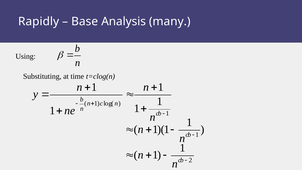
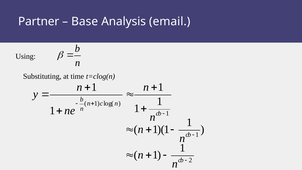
Rapidly: Rapidly -> Partner
many: many -> email
